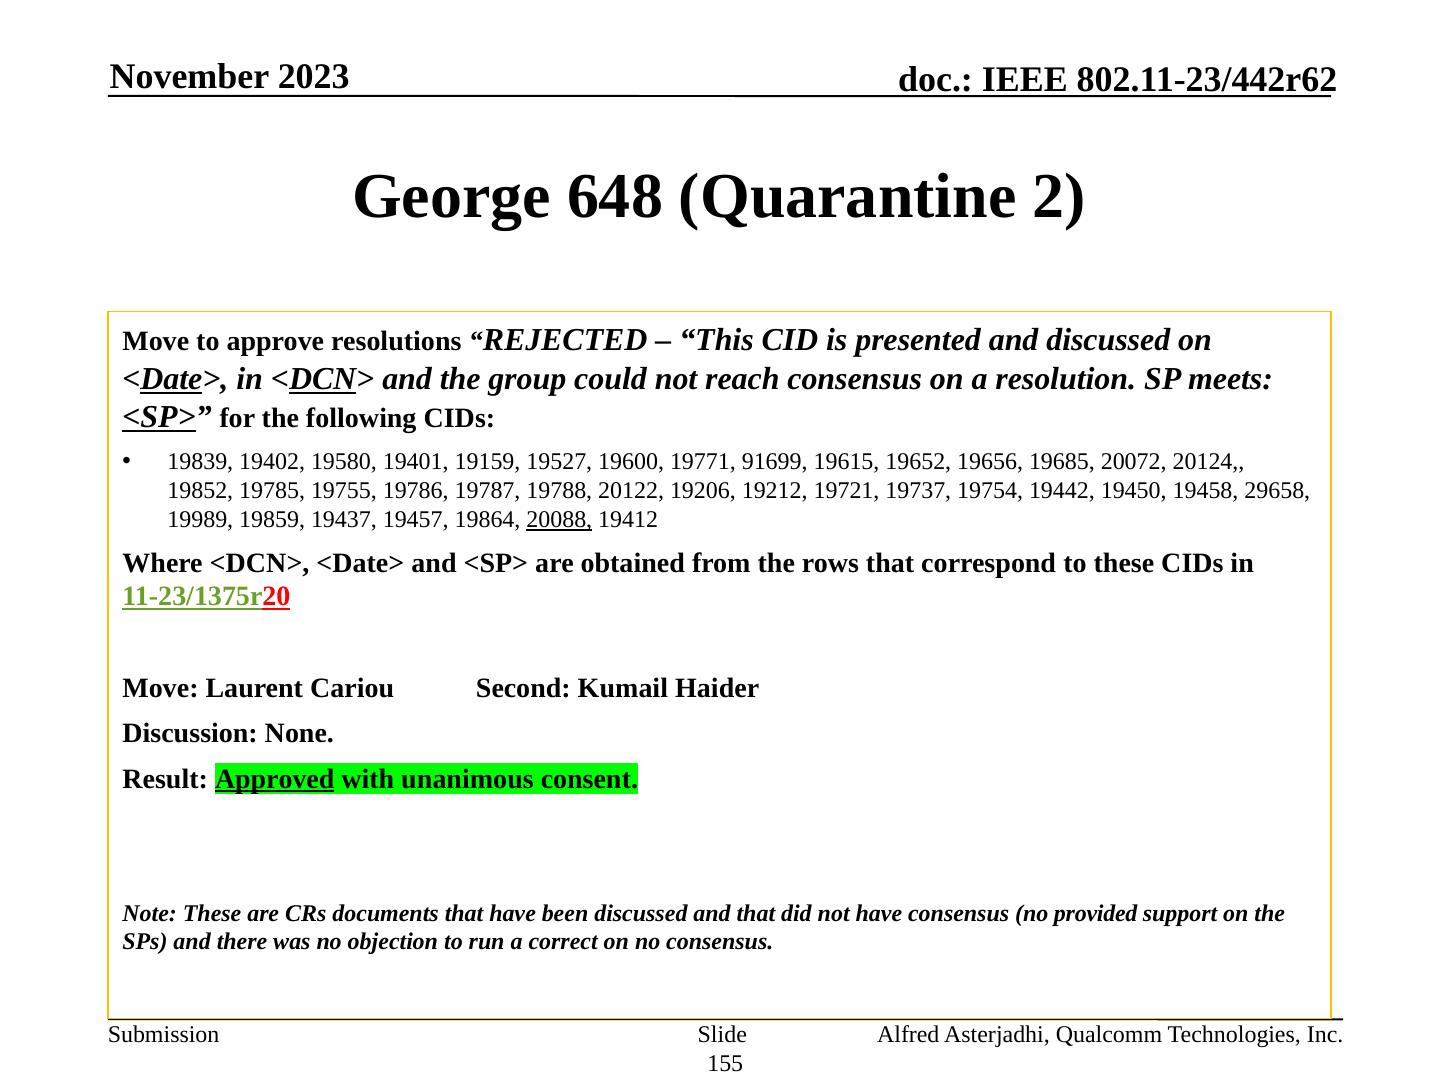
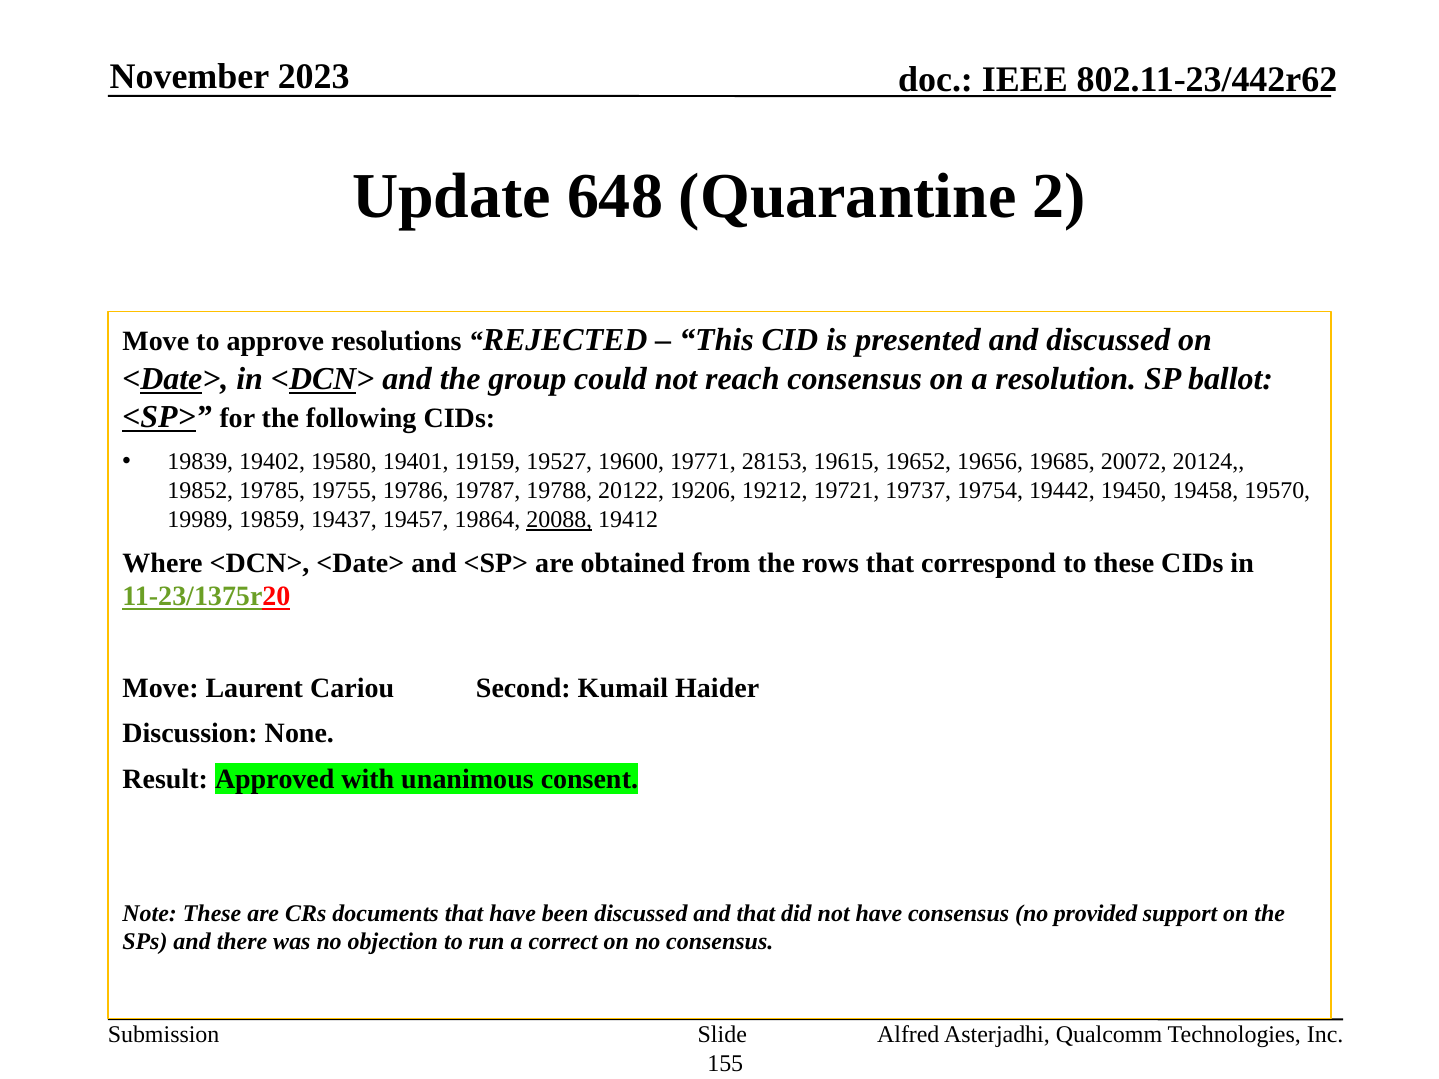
George: George -> Update
meets: meets -> ballot
91699: 91699 -> 28153
29658: 29658 -> 19570
Approved underline: present -> none
